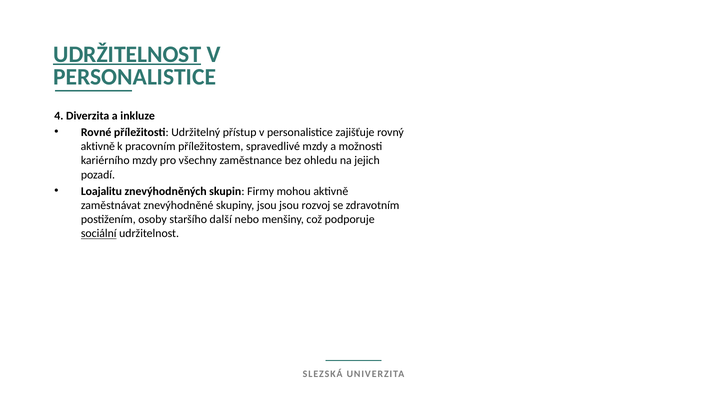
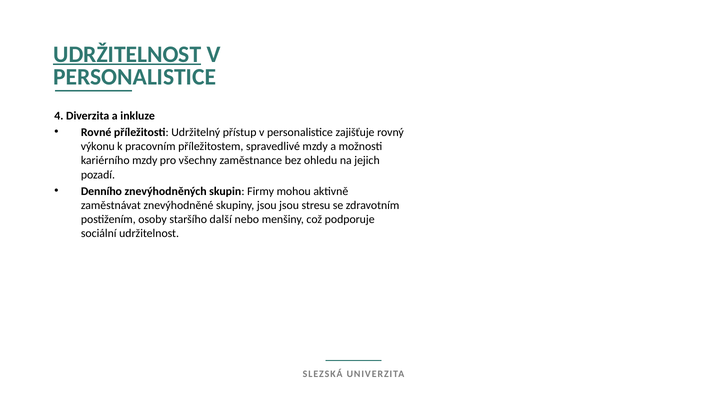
aktivně at (98, 146): aktivně -> výkonu
Loajalitu: Loajalitu -> Denního
rozvoj: rozvoj -> stresu
sociální underline: present -> none
